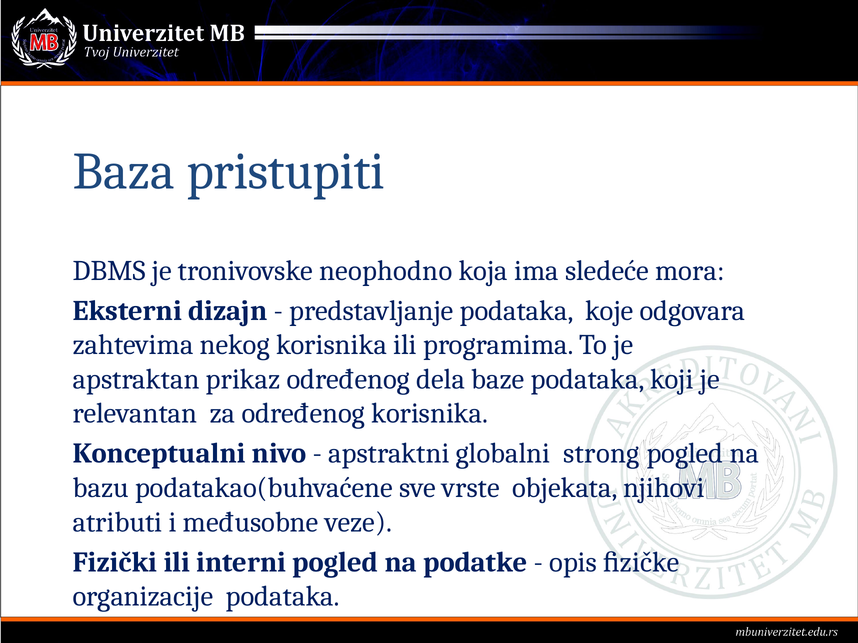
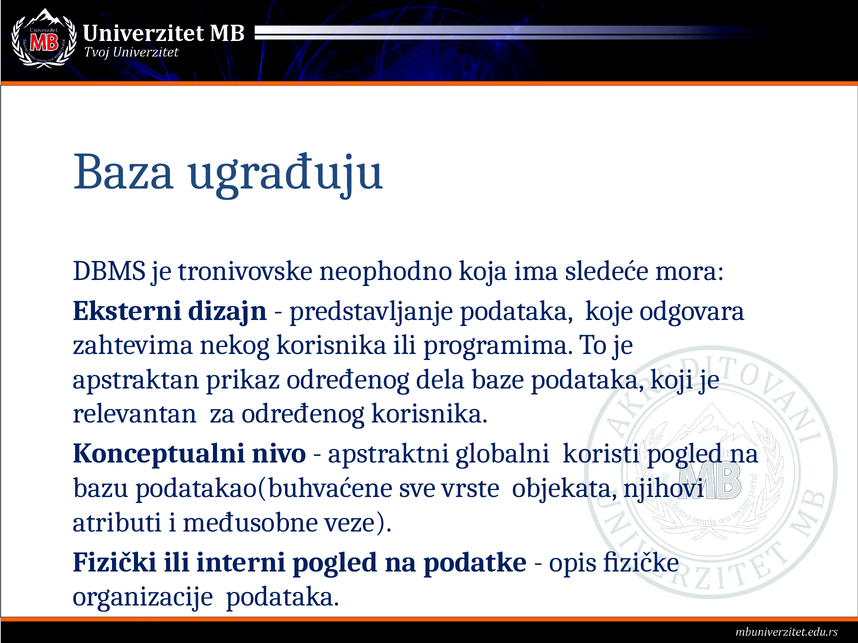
pristupiti: pristupiti -> ugrađuju
strong: strong -> koristi
